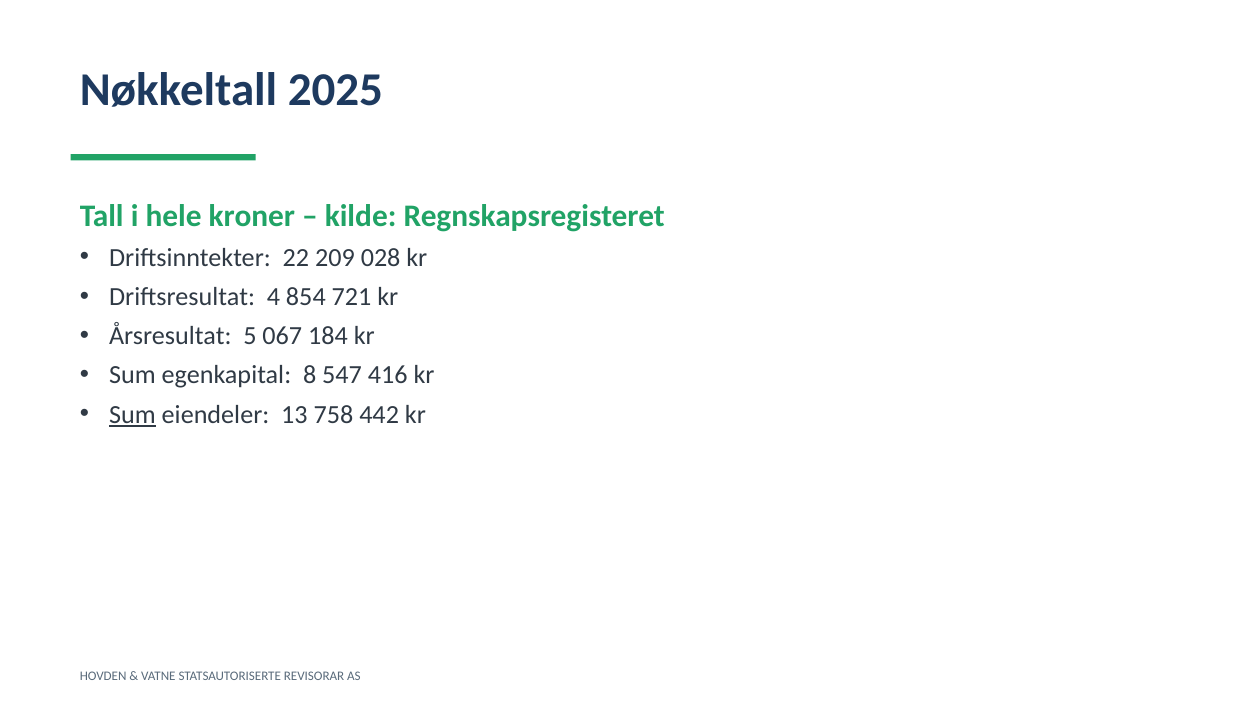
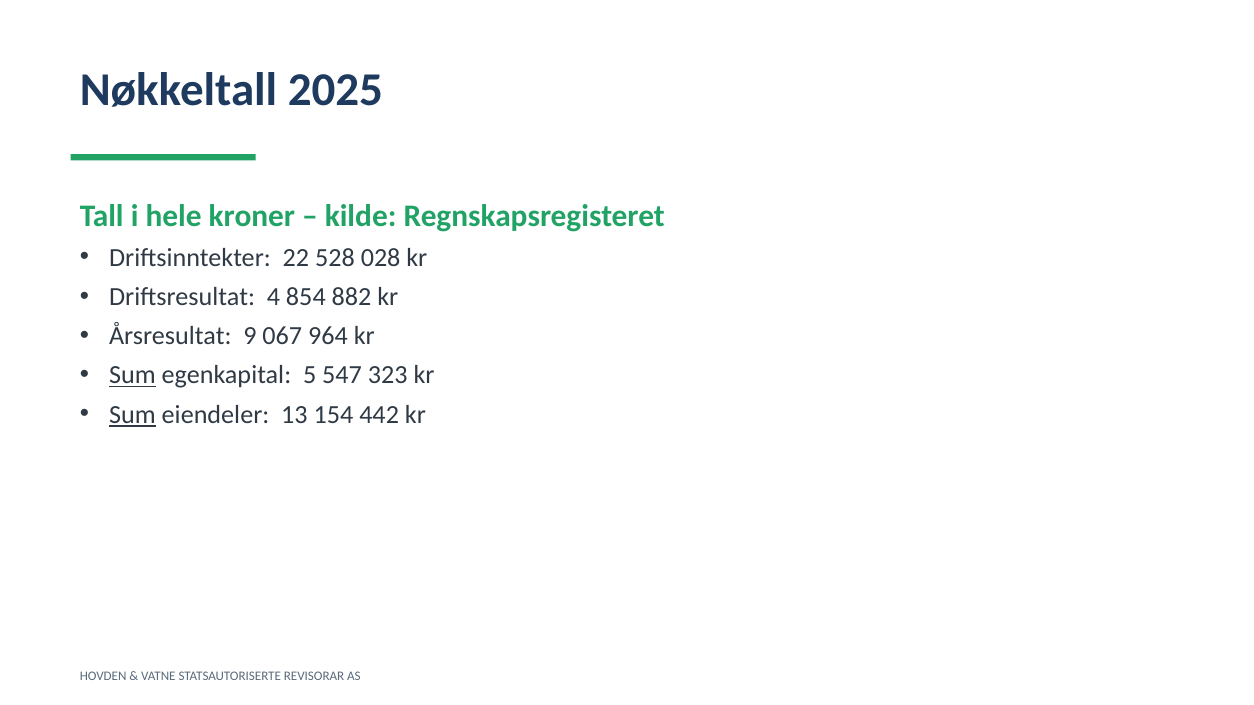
209: 209 -> 528
721: 721 -> 882
5: 5 -> 9
184: 184 -> 964
Sum at (132, 375) underline: none -> present
8: 8 -> 5
416: 416 -> 323
758: 758 -> 154
